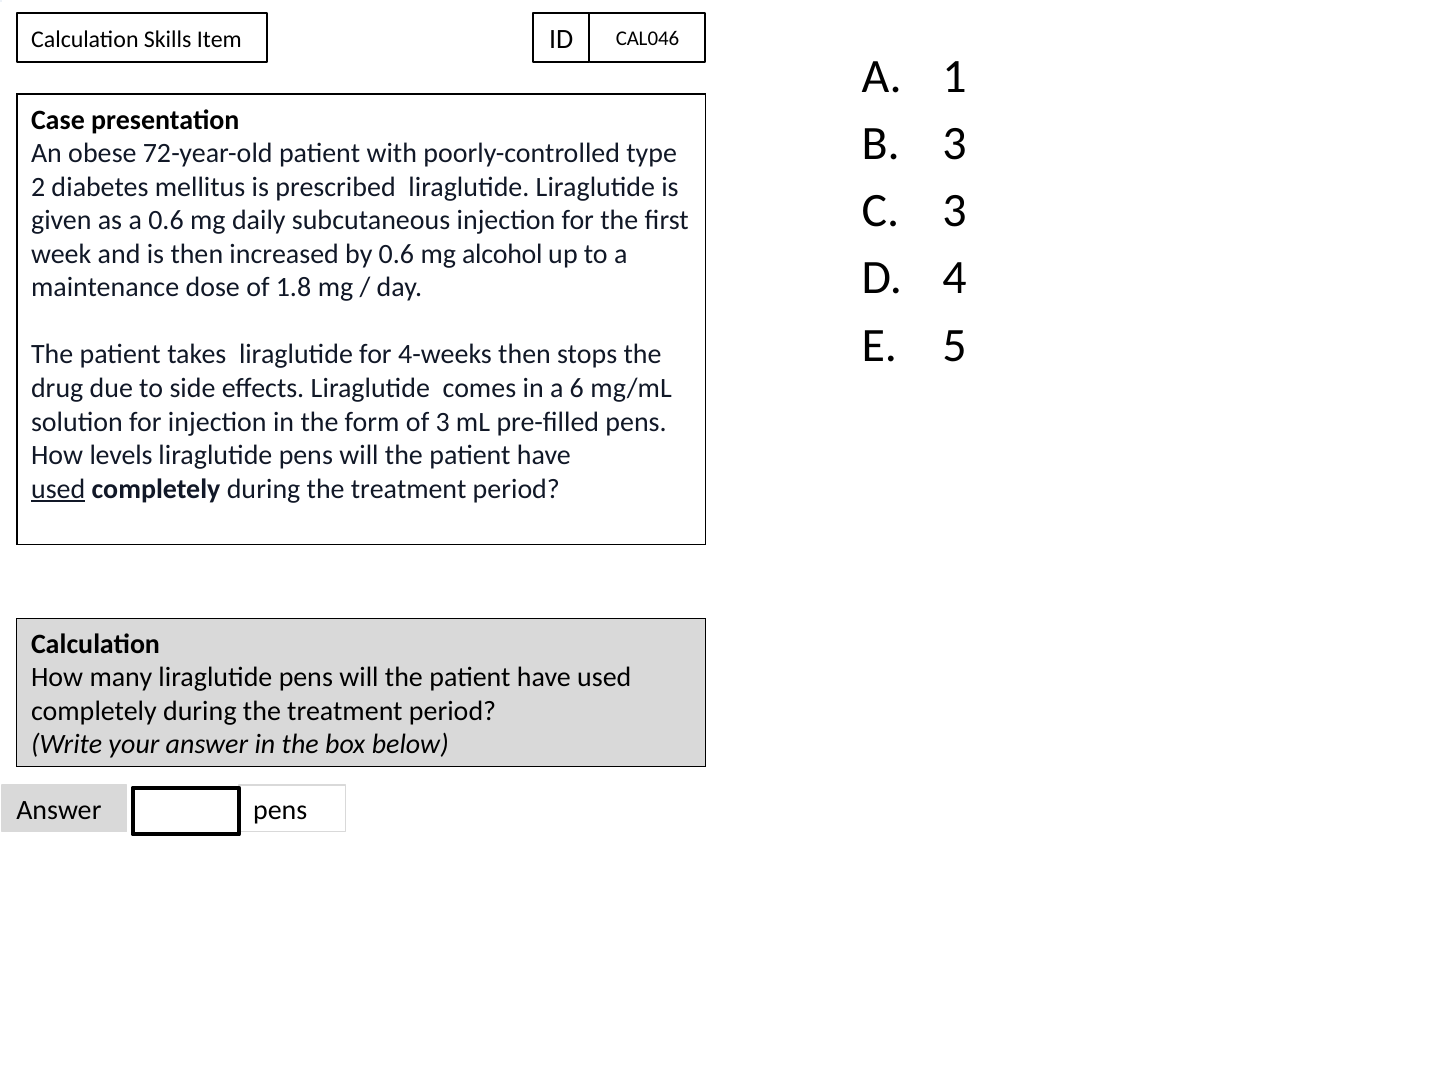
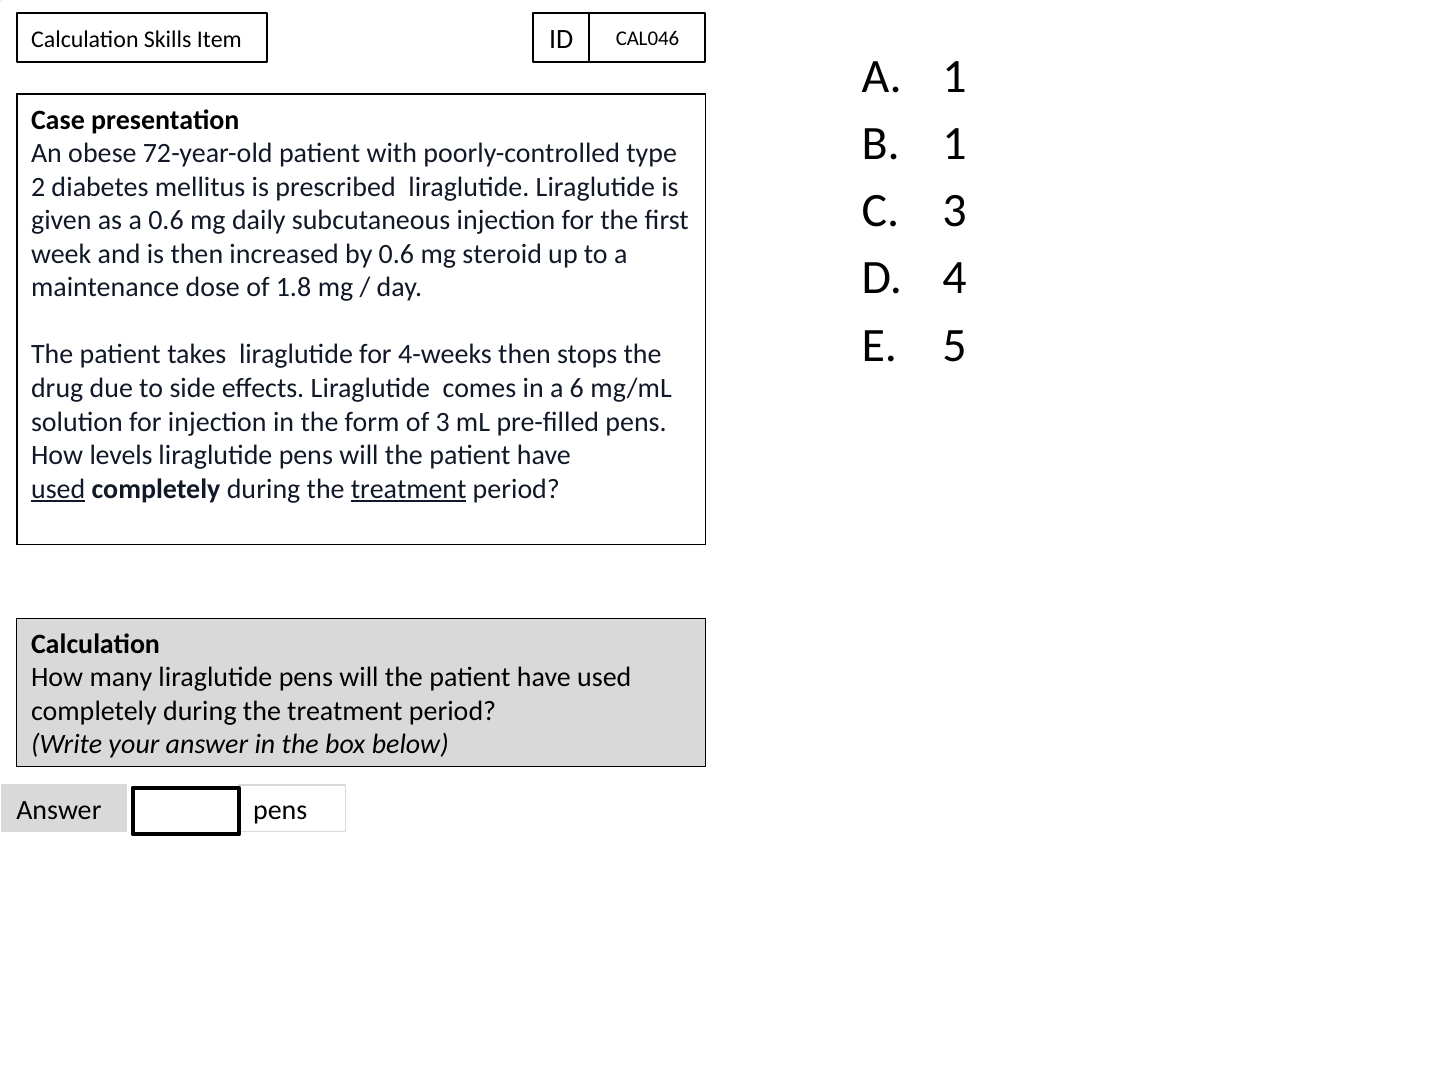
3 at (955, 144): 3 -> 1
alcohol: alcohol -> steroid
treatment at (409, 489) underline: none -> present
